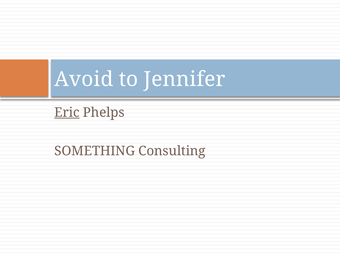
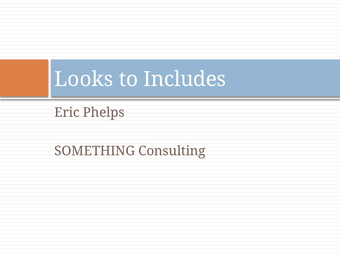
Avoid: Avoid -> Looks
Jennifer: Jennifer -> Includes
Eric underline: present -> none
